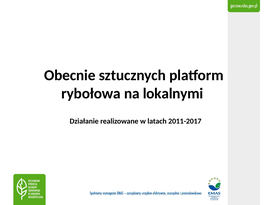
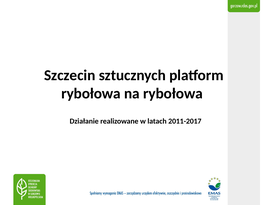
Obecnie: Obecnie -> Szczecin
na lokalnymi: lokalnymi -> rybołowa
